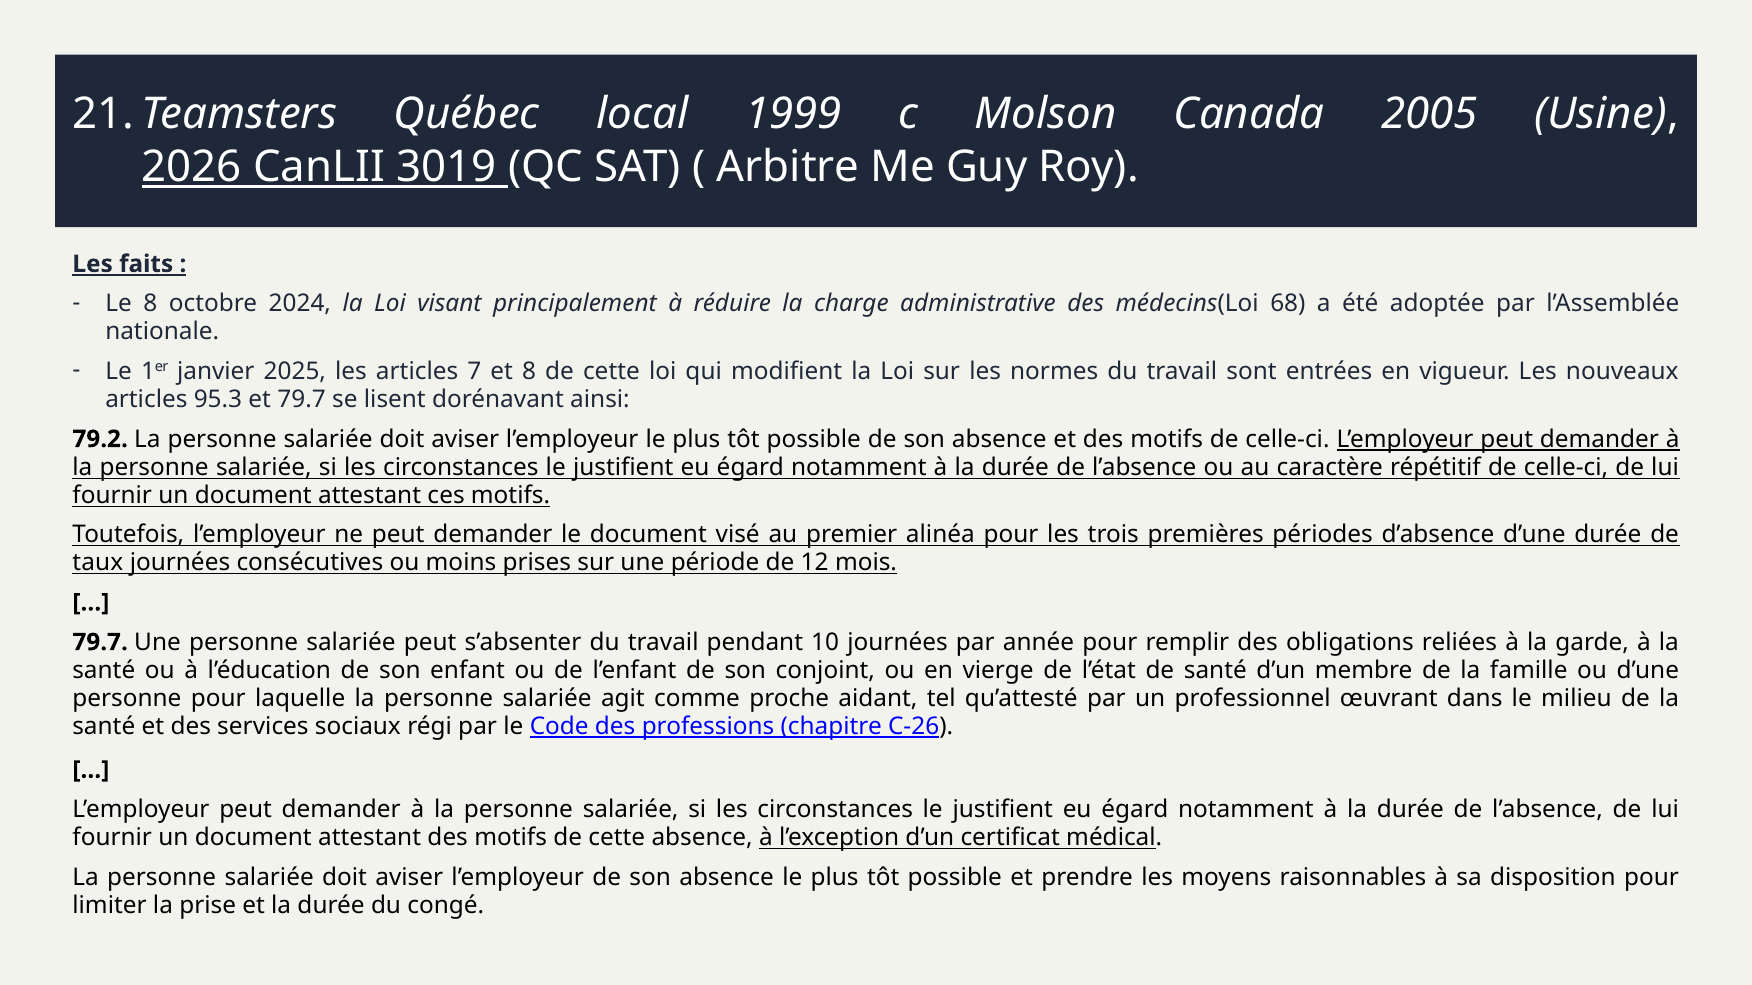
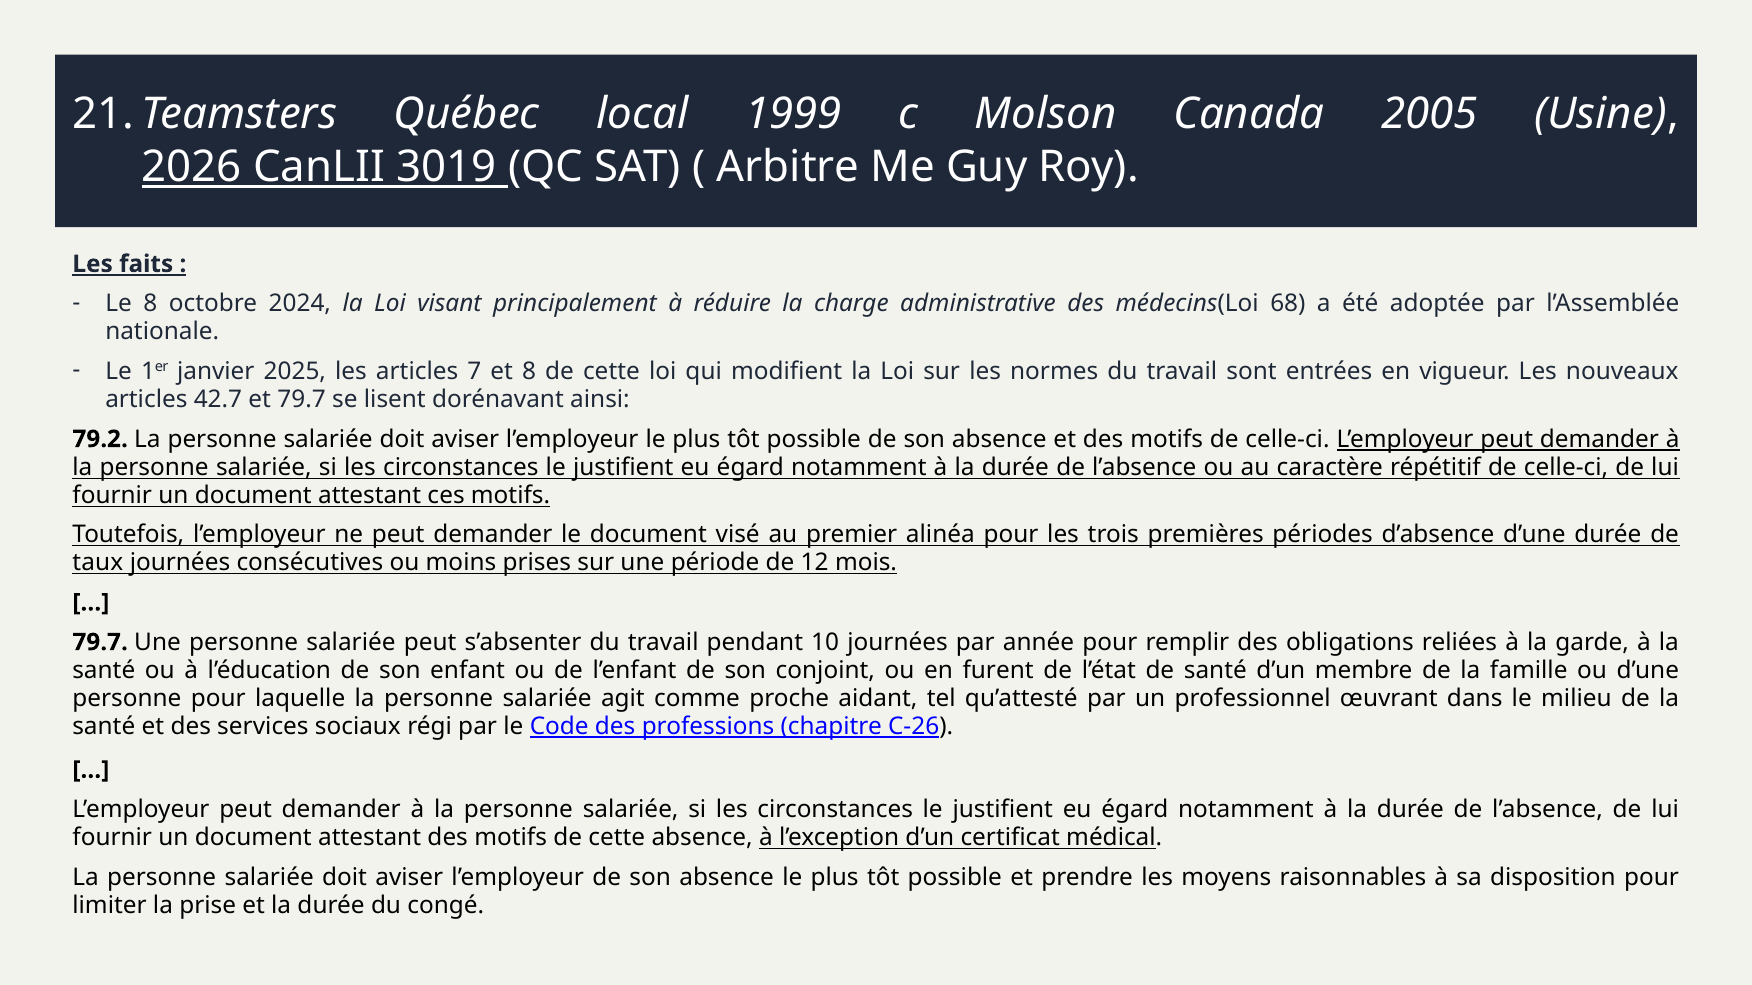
95.3: 95.3 -> 42.7
vierge: vierge -> furent
